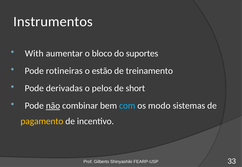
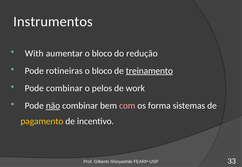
suportes: suportes -> redução
estão at (102, 71): estão -> bloco
treinamento underline: none -> present
Pode derivadas: derivadas -> combinar
short: short -> work
com colour: light blue -> pink
modo: modo -> forma
